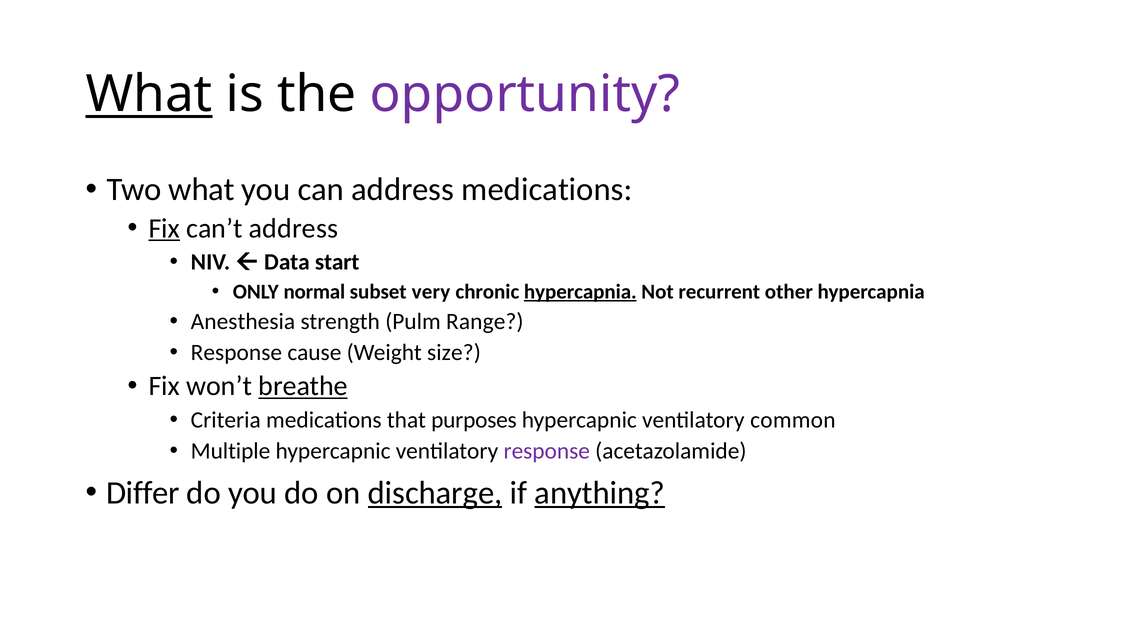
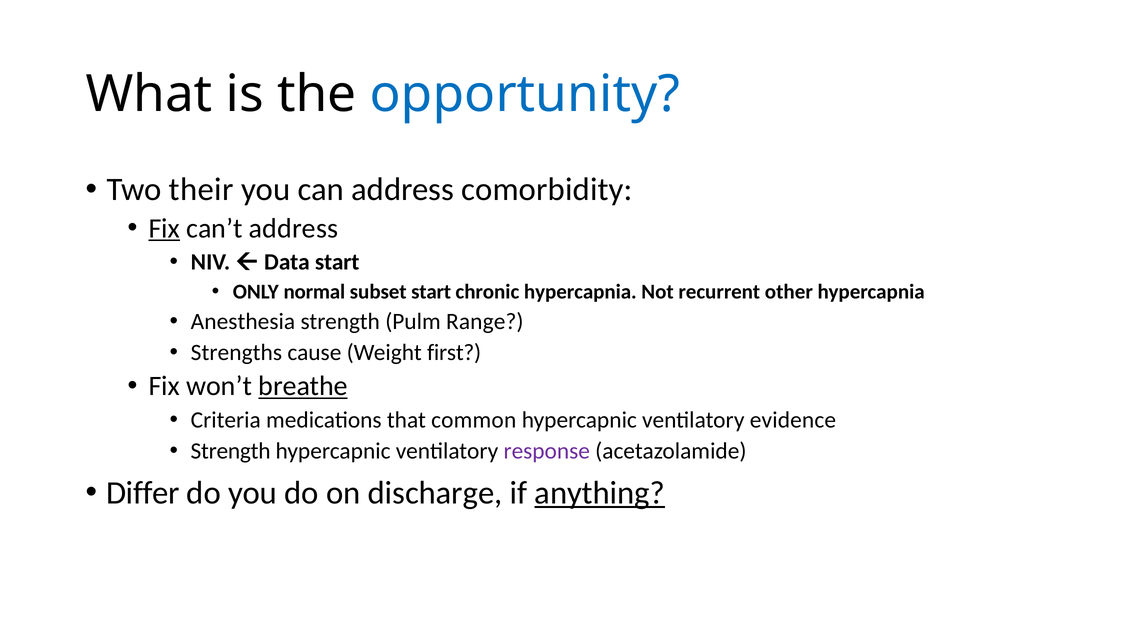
What at (149, 94) underline: present -> none
opportunity colour: purple -> blue
Two what: what -> their
address medications: medications -> comorbidity
subset very: very -> start
hypercapnia at (580, 292) underline: present -> none
Response at (236, 353): Response -> Strengths
size: size -> first
purposes: purposes -> common
common: common -> evidence
Multiple at (231, 451): Multiple -> Strength
discharge underline: present -> none
